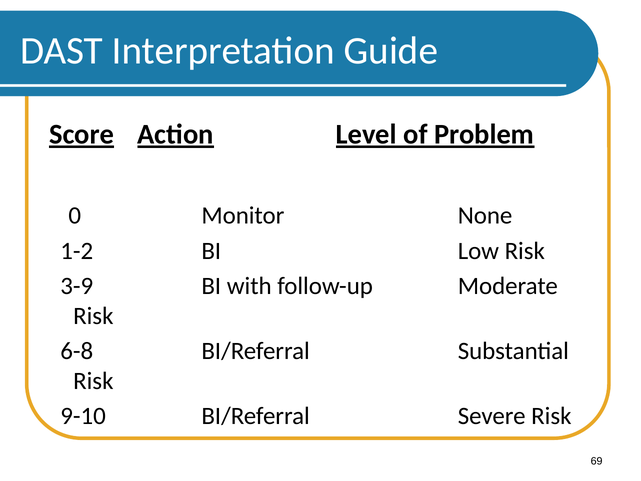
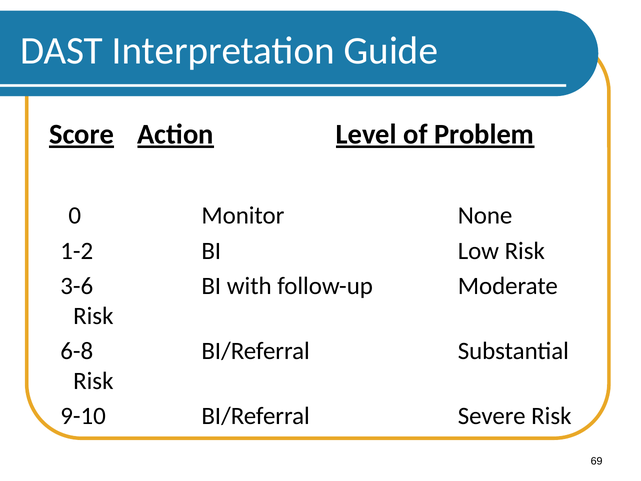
3-9: 3-9 -> 3-6
